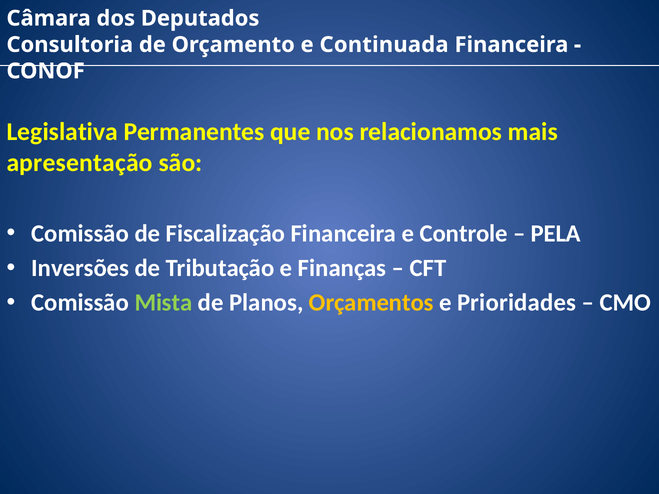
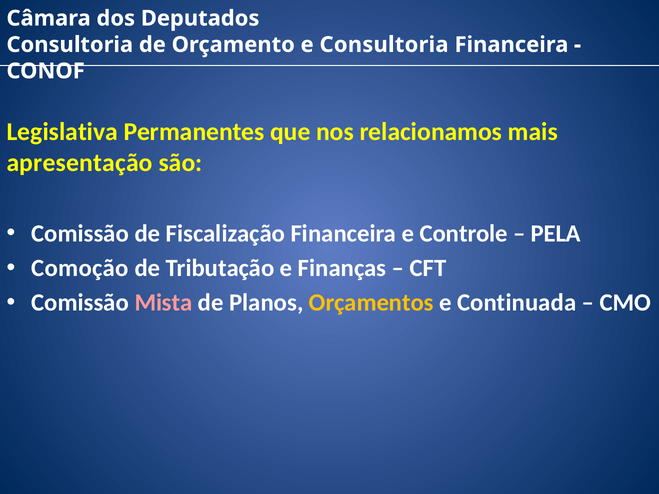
e Continuada: Continuada -> Consultoria
Inversões: Inversões -> Comoção
Mista colour: light green -> pink
Prioridades: Prioridades -> Continuada
